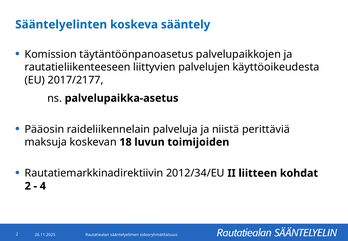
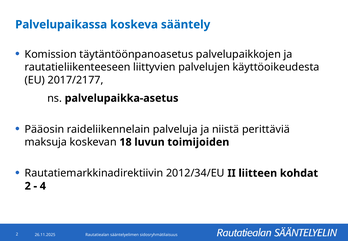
Sääntelyelinten: Sääntelyelinten -> Palvelupaikassa
